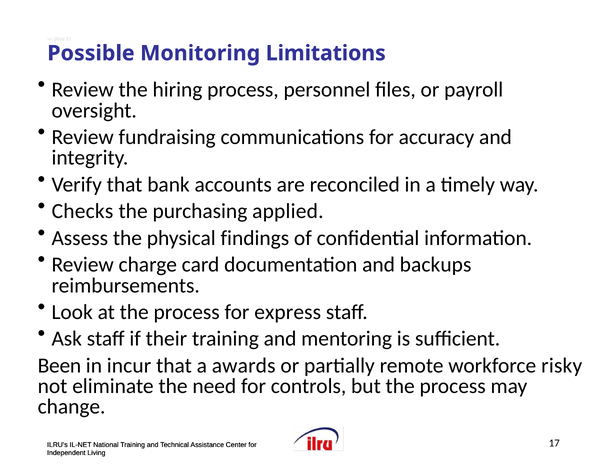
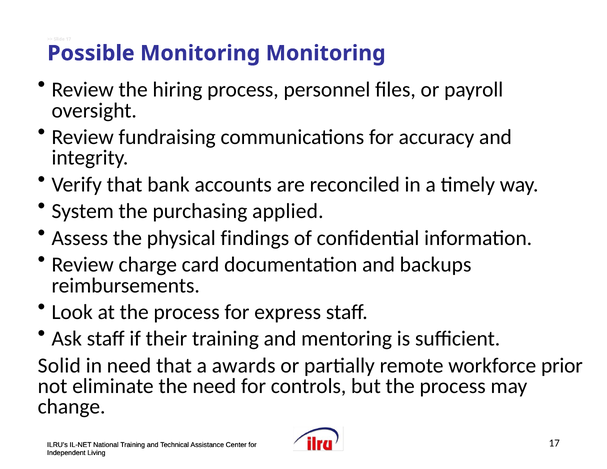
Monitoring Limitations: Limitations -> Monitoring
Checks: Checks -> System
Been: Been -> Solid
in incur: incur -> need
risky: risky -> prior
